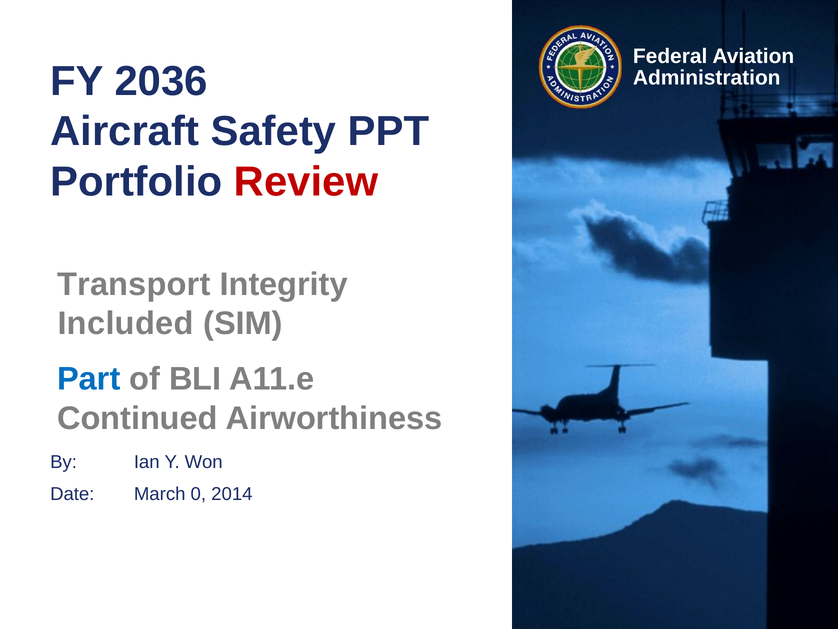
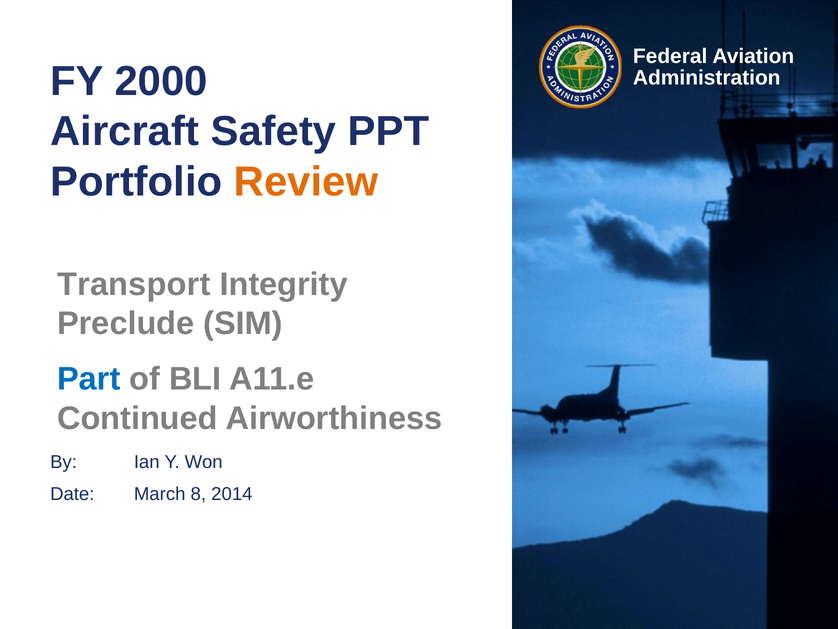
2036: 2036 -> 2000
Review colour: red -> orange
Included: Included -> Preclude
0: 0 -> 8
